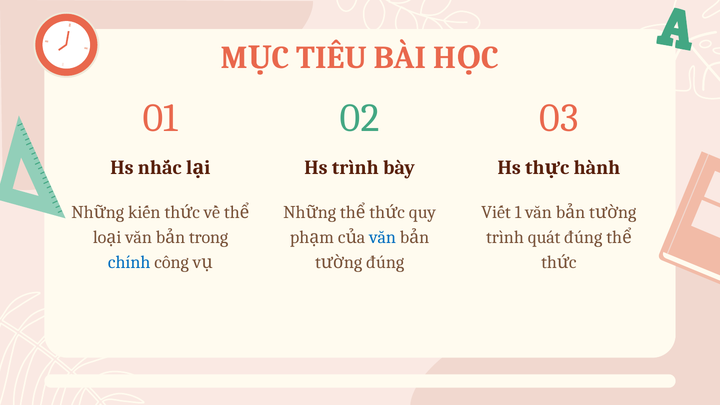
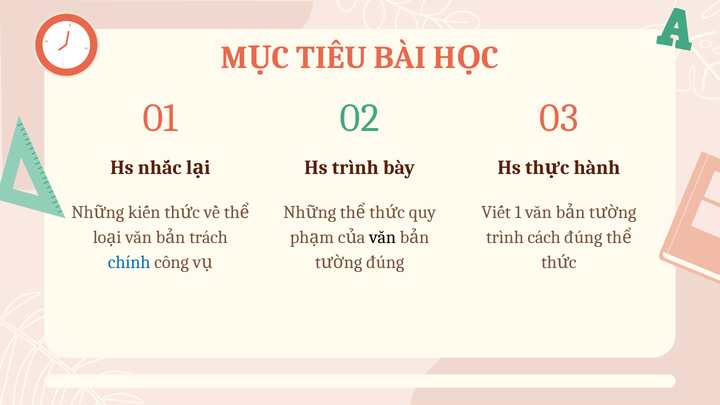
trong: trong -> trách
văn at (383, 237) colour: blue -> black
quát: quát -> cách
